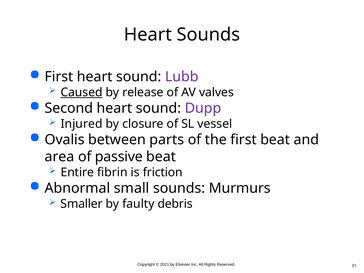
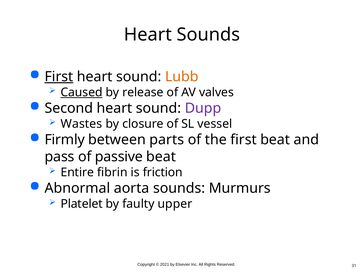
First at (59, 77) underline: none -> present
Lubb colour: purple -> orange
Injured: Injured -> Wastes
Ovalis: Ovalis -> Firmly
area: area -> pass
small: small -> aorta
Smaller: Smaller -> Platelet
debris: debris -> upper
